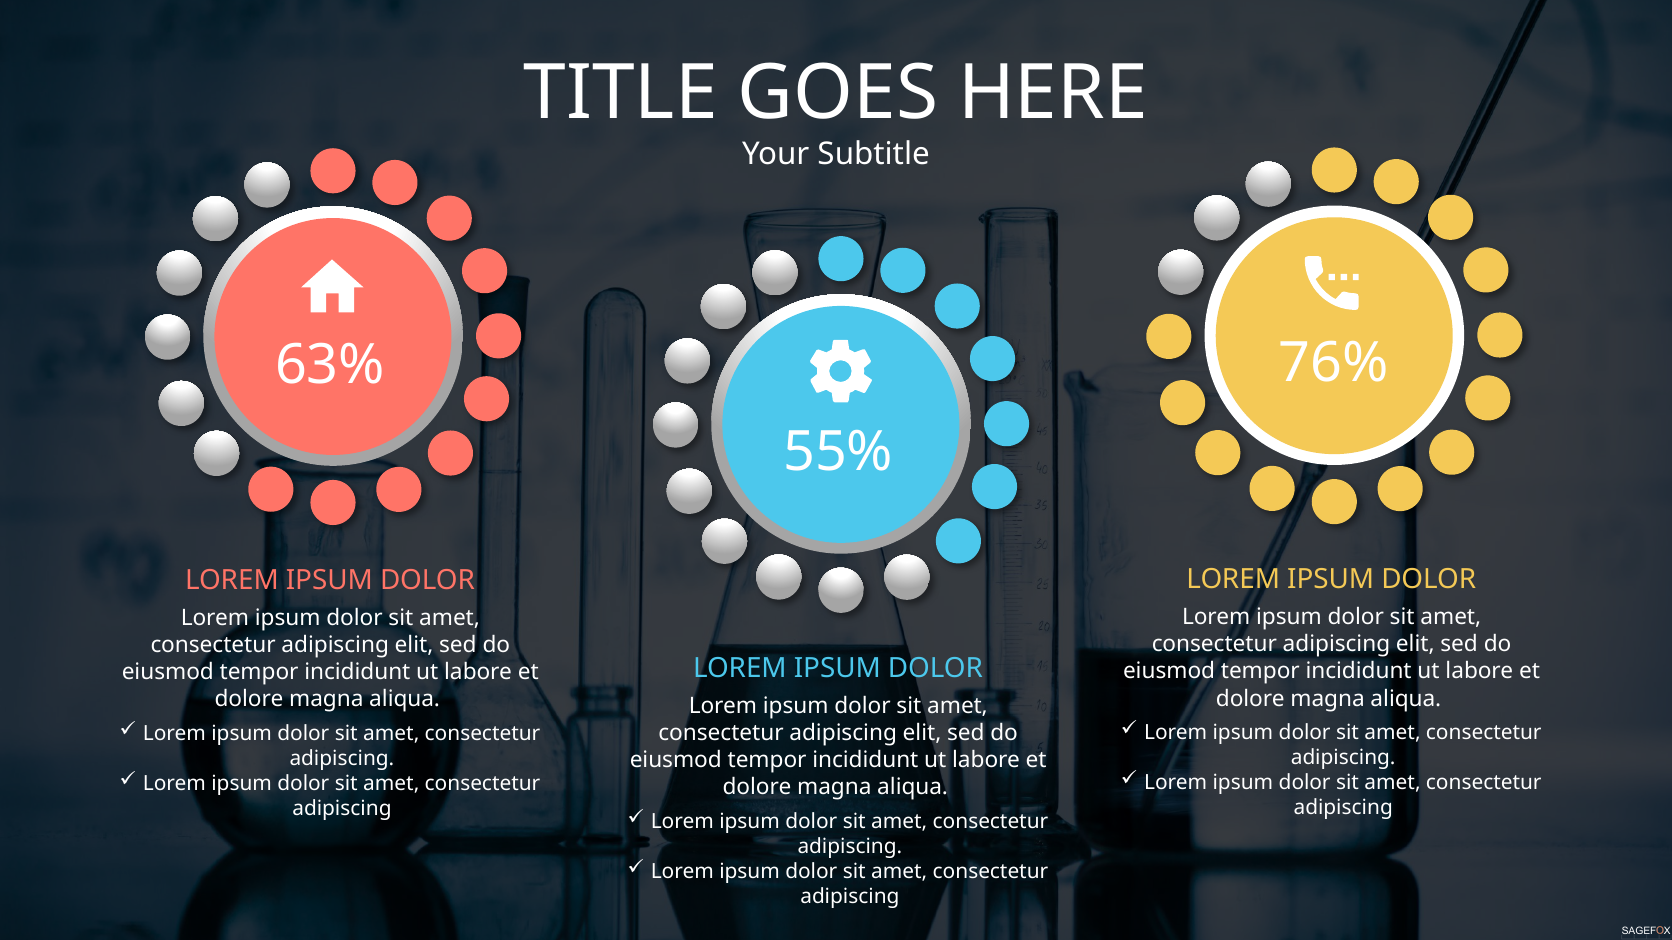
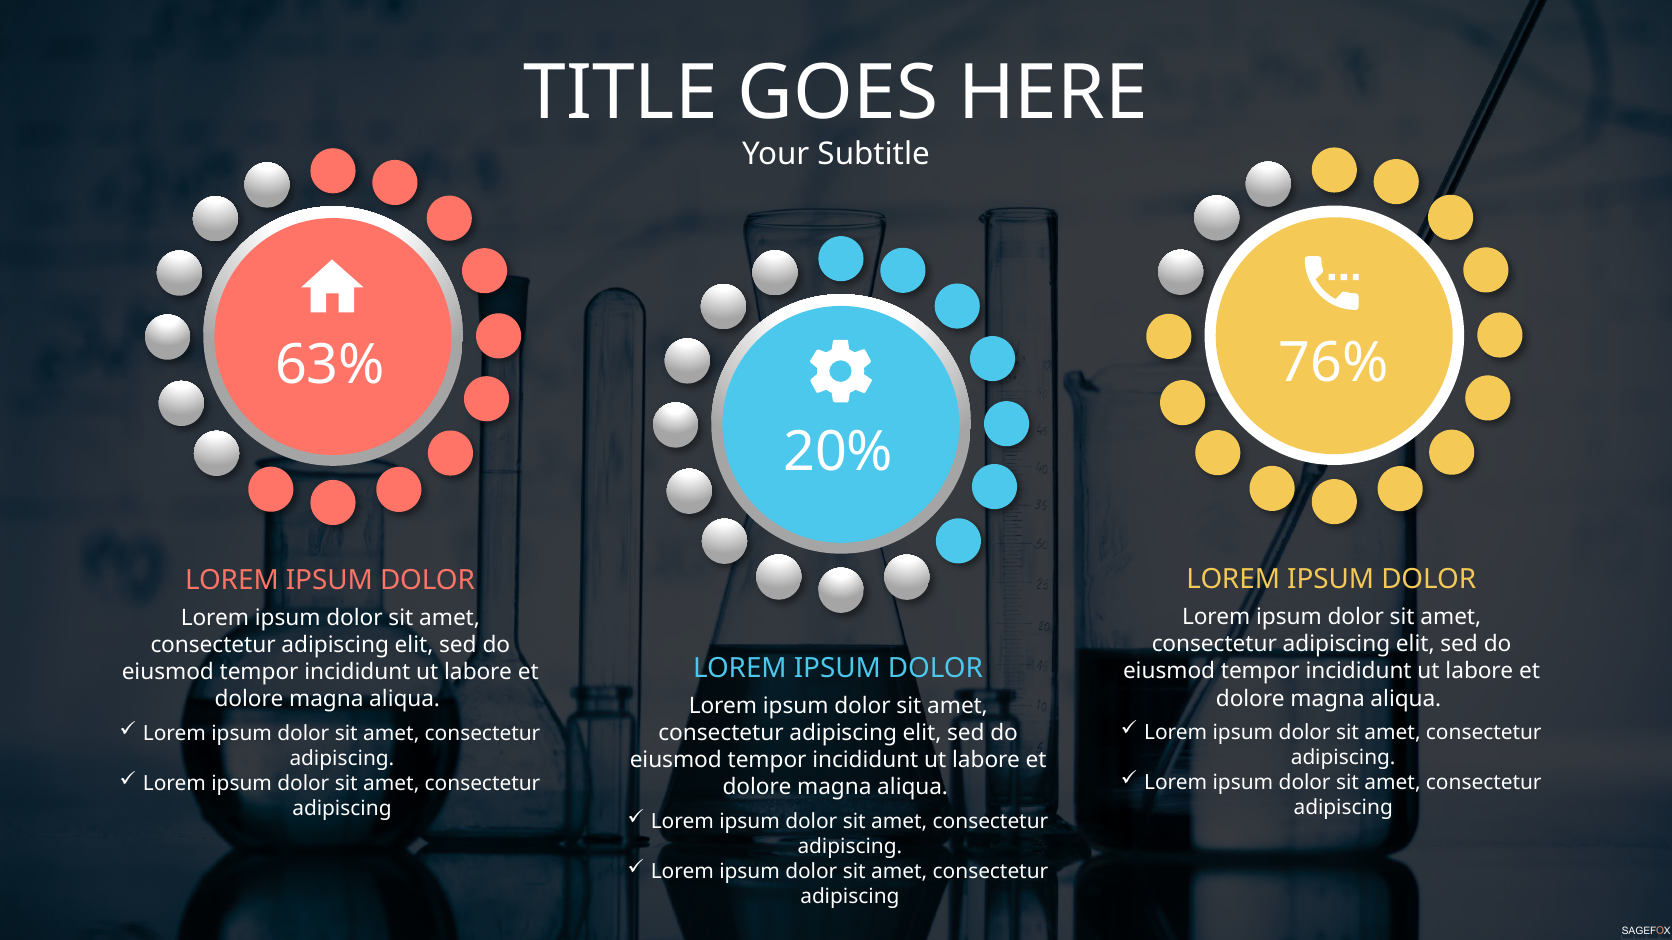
55%: 55% -> 20%
